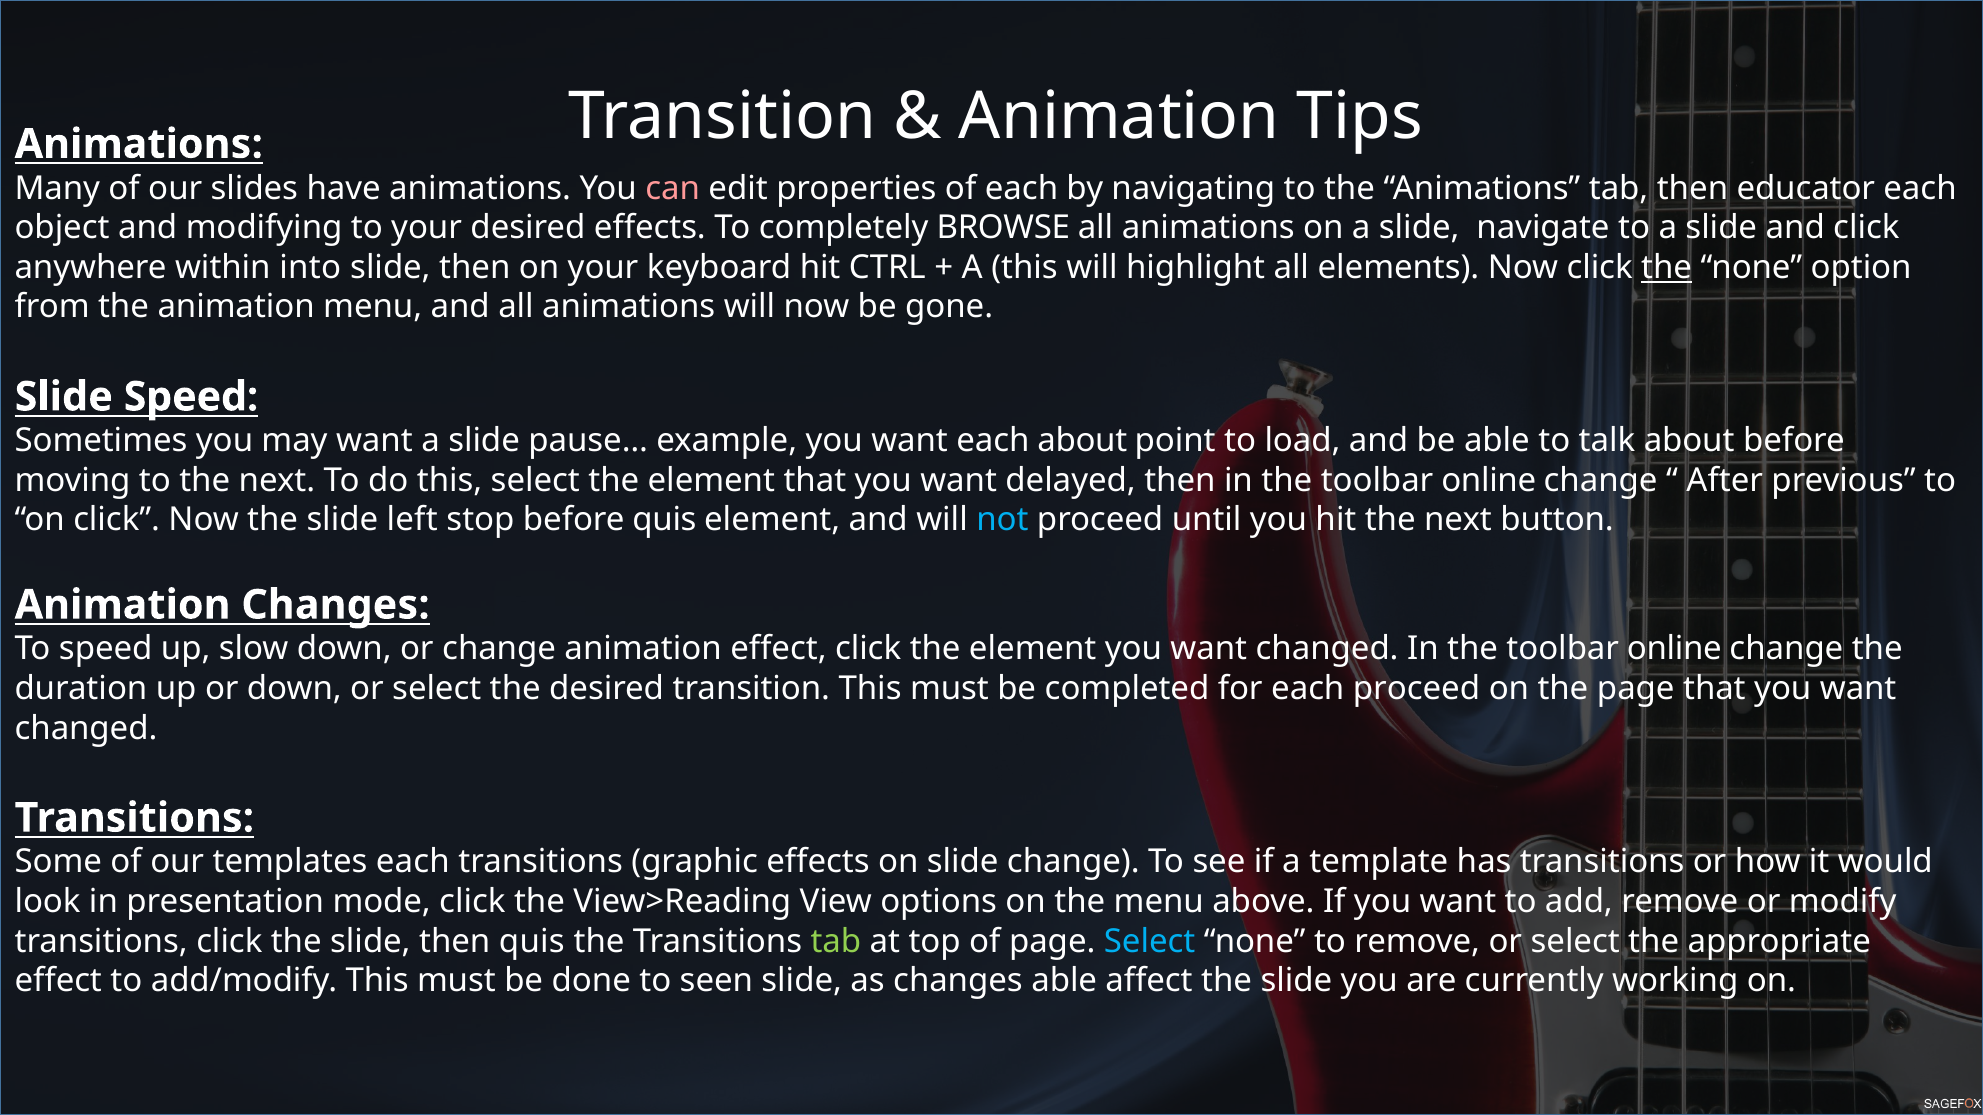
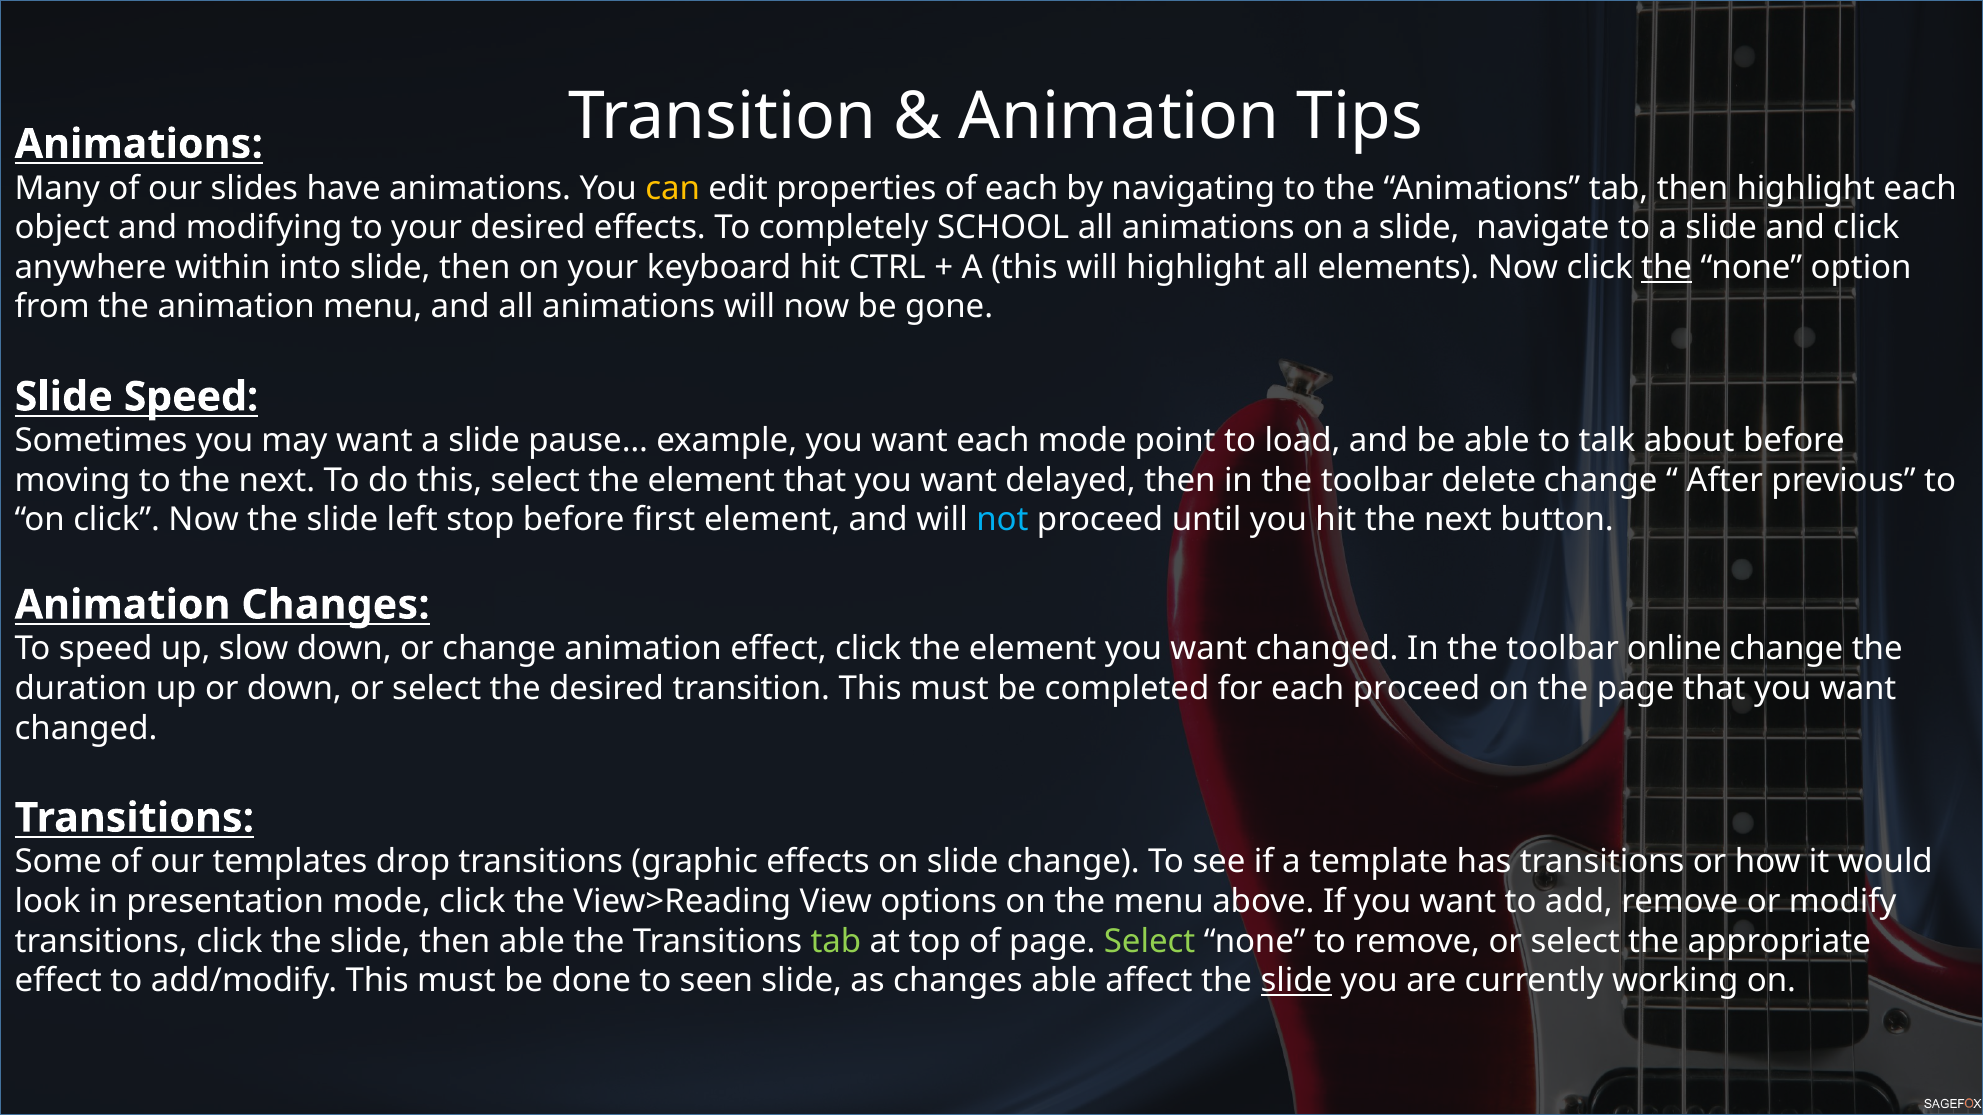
can colour: pink -> yellow
then educator: educator -> highlight
BROWSE: BROWSE -> SCHOOL
each about: about -> mode
online at (1489, 481): online -> delete
before quis: quis -> first
templates each: each -> drop
then quis: quis -> able
Select at (1150, 942) colour: light blue -> light green
slide at (1296, 981) underline: none -> present
